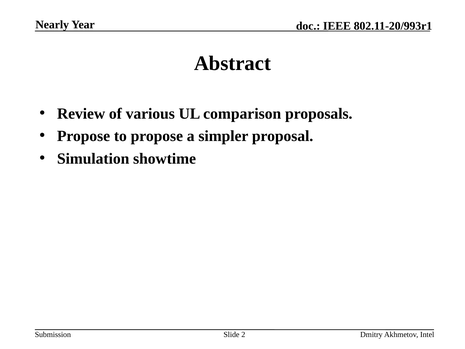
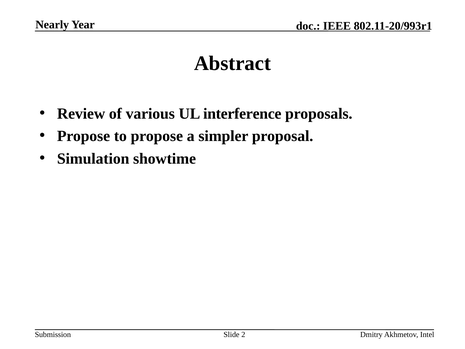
comparison: comparison -> interference
